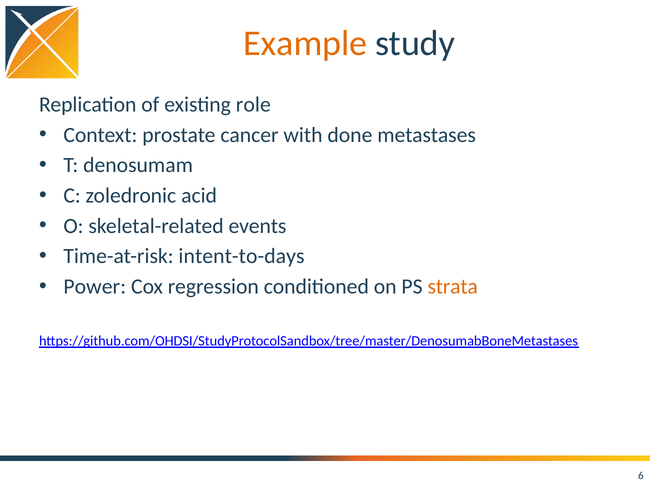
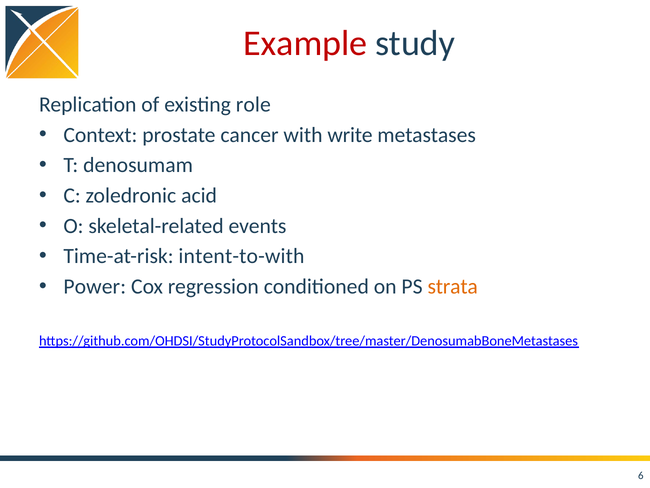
Example colour: orange -> red
done: done -> write
intent-to-days: intent-to-days -> intent-to-with
